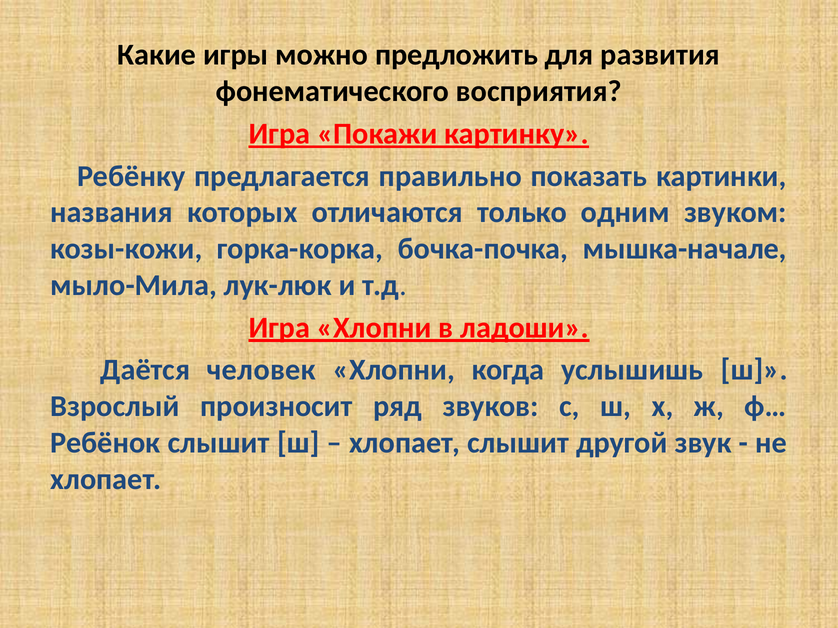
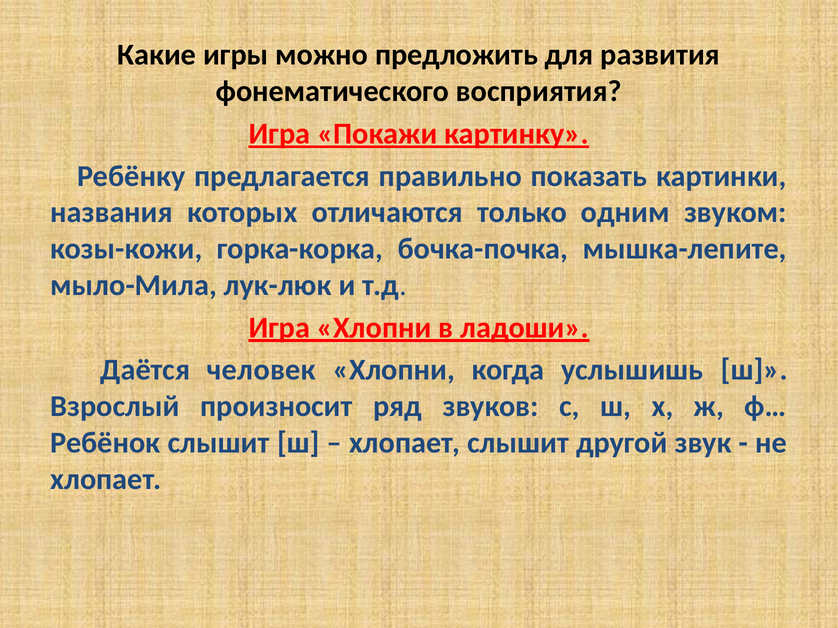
мышка-начале: мышка-начале -> мышка-лепите
